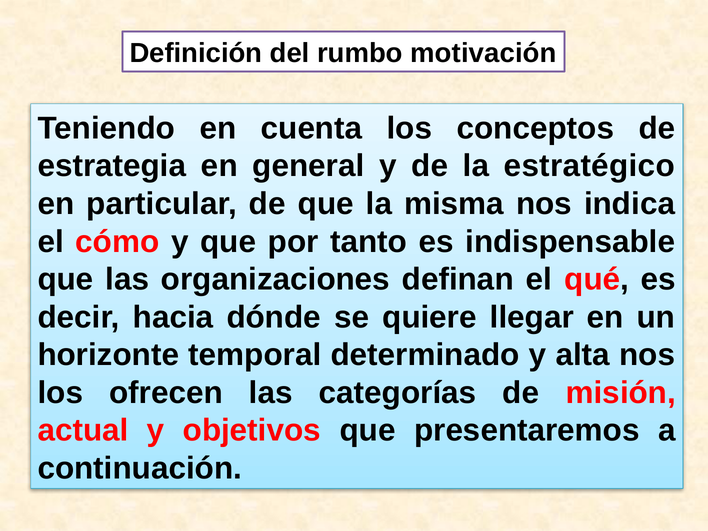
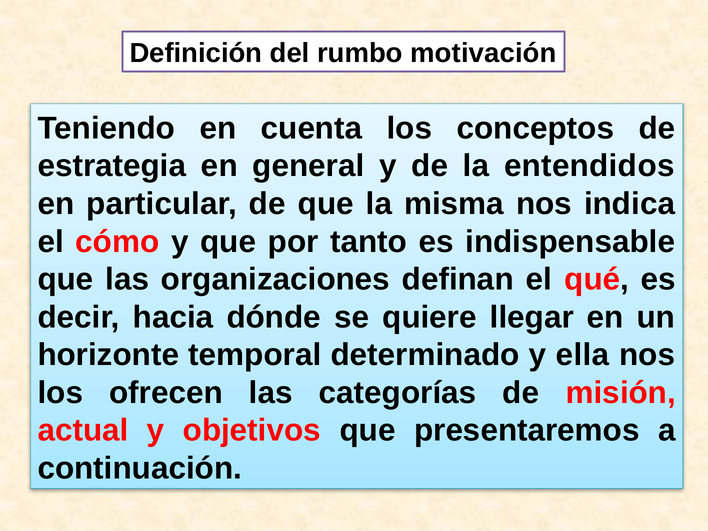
estratégico: estratégico -> entendidos
alta: alta -> ella
